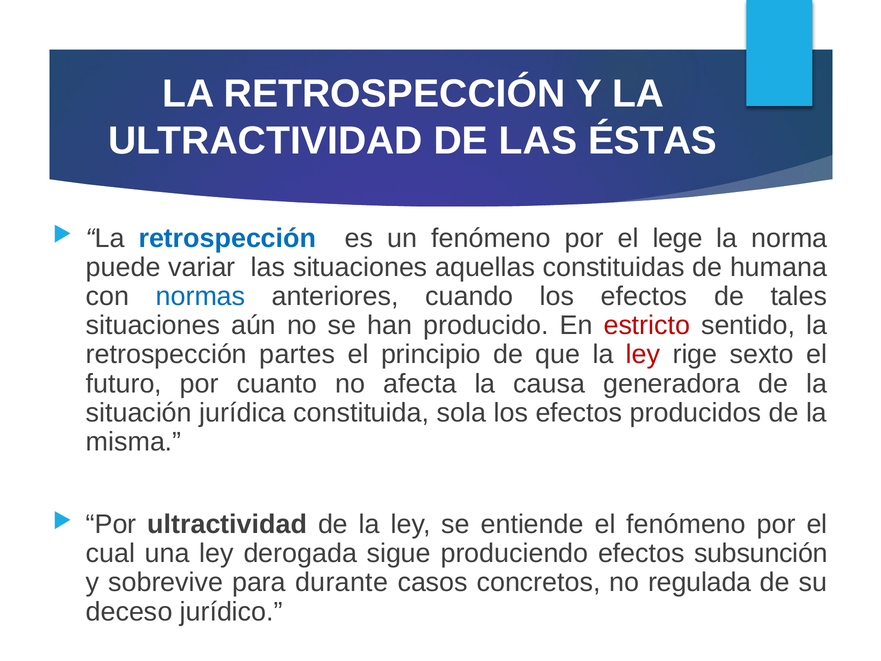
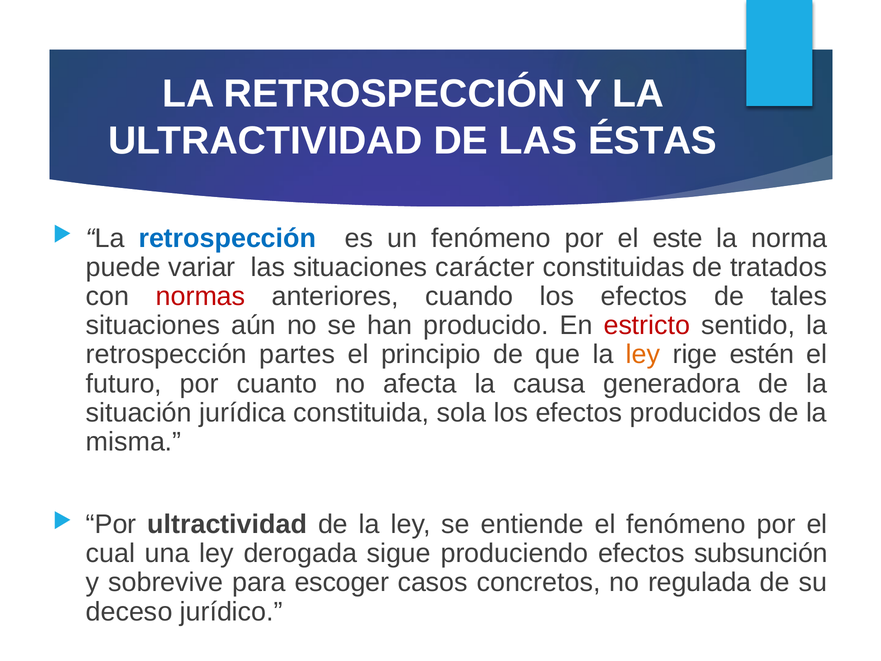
lege: lege -> este
aquellas: aquellas -> carácter
humana: humana -> tratados
normas colour: blue -> red
ley at (643, 354) colour: red -> orange
sexto: sexto -> estén
durante: durante -> escoger
